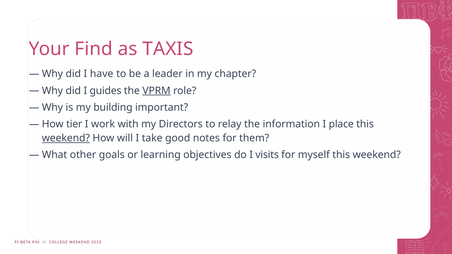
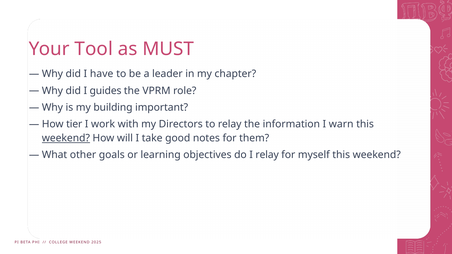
Find: Find -> Tool
TAXIS: TAXIS -> MUST
VPRM underline: present -> none
place: place -> warn
I visits: visits -> relay
